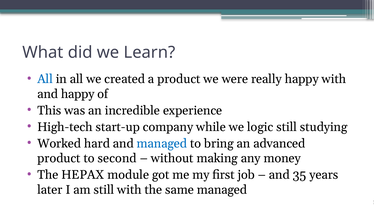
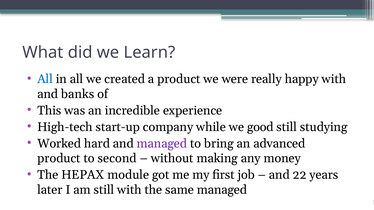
and happy: happy -> banks
logic: logic -> good
managed at (162, 144) colour: blue -> purple
35: 35 -> 22
